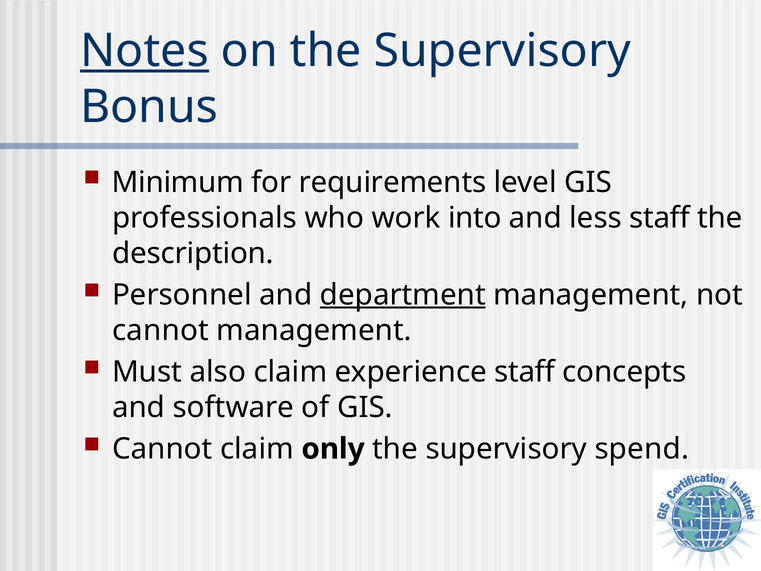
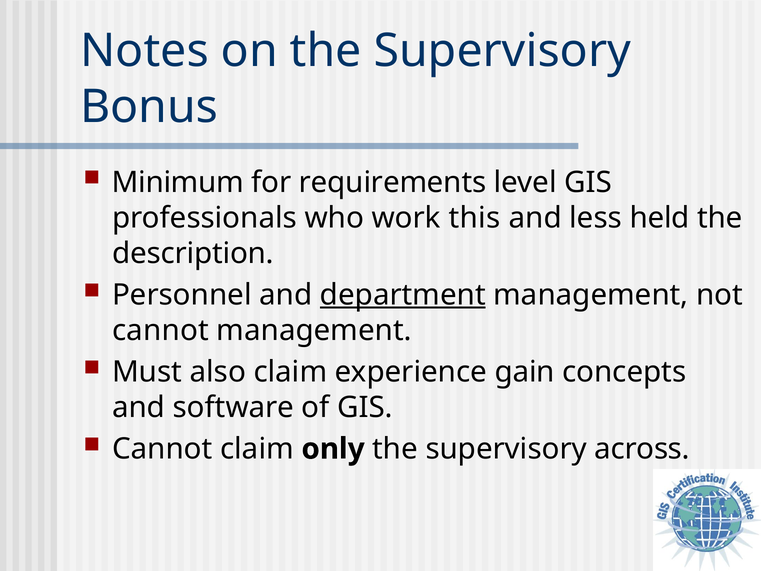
Notes underline: present -> none
into: into -> this
less staff: staff -> held
experience staff: staff -> gain
spend: spend -> across
